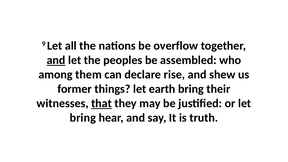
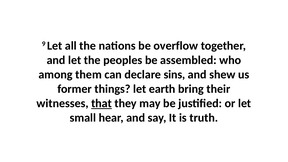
and at (56, 60) underline: present -> none
rise: rise -> sins
bring at (83, 118): bring -> small
